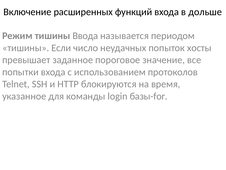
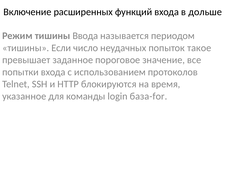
хосты: хосты -> такое
базы-for: базы-for -> база-for
